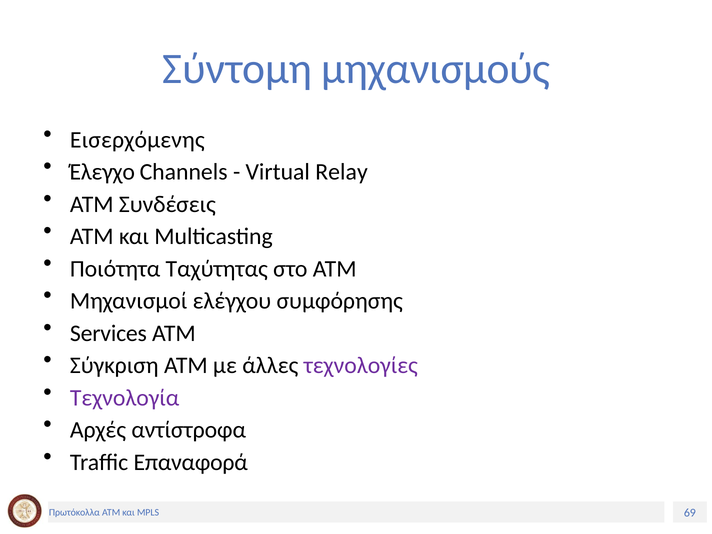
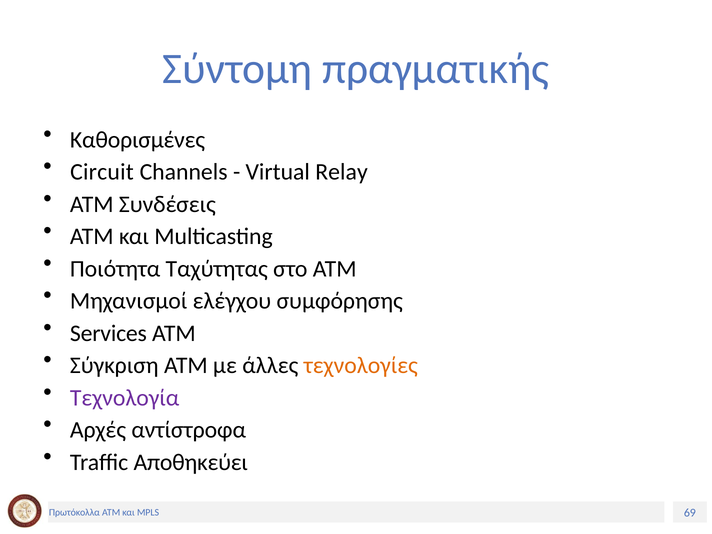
μηχανισμούς: μηχανισμούς -> πραγματικής
Εισερχόμενης: Εισερχόμενης -> Καθορισμένες
Έλεγχο: Έλεγχο -> Circuit
τεχνολογίες colour: purple -> orange
Επαναφορά: Επαναφορά -> Αποθηκεύει
